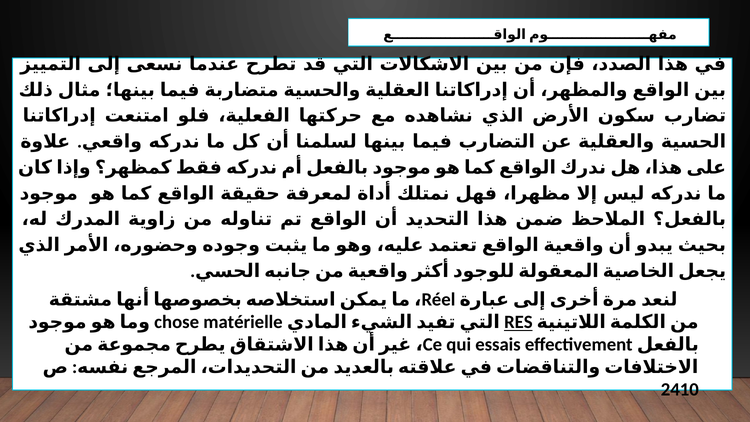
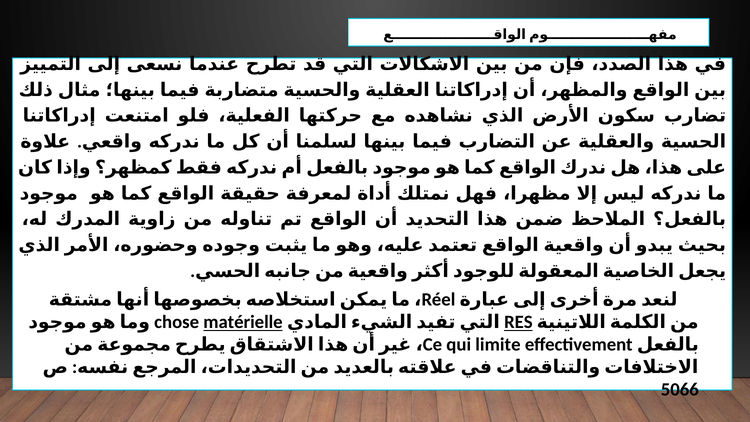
matérielle underline: none -> present
essais: essais -> limite
2410: 2410 -> 5066
